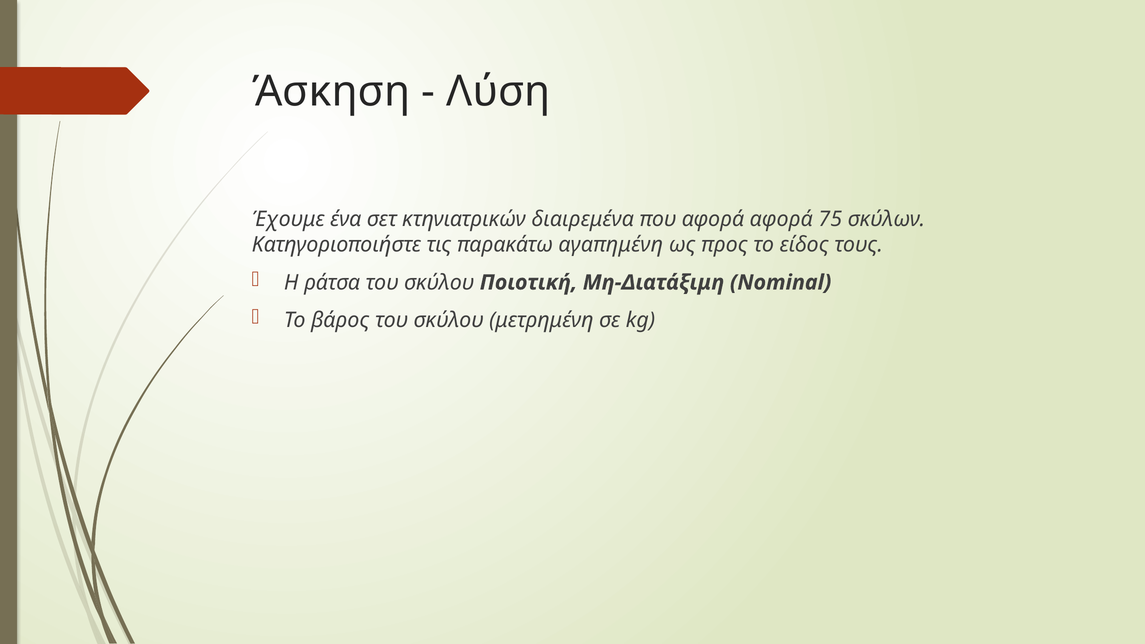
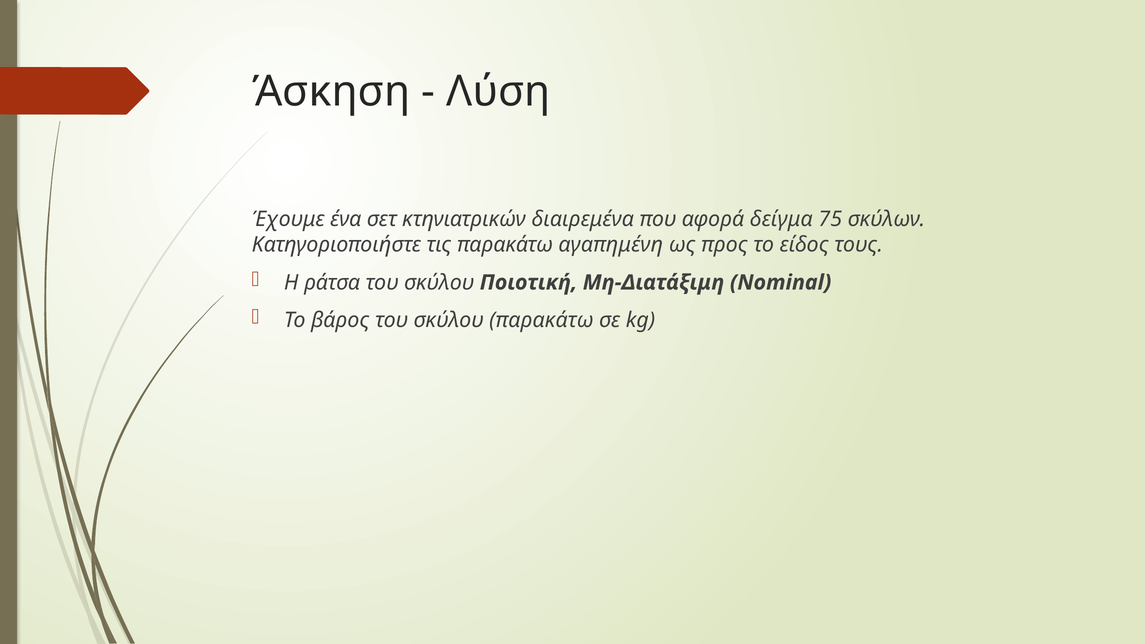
αφορά αφορά: αφορά -> δείγμα
σκύλου μετρημένη: μετρημένη -> παρακάτω
